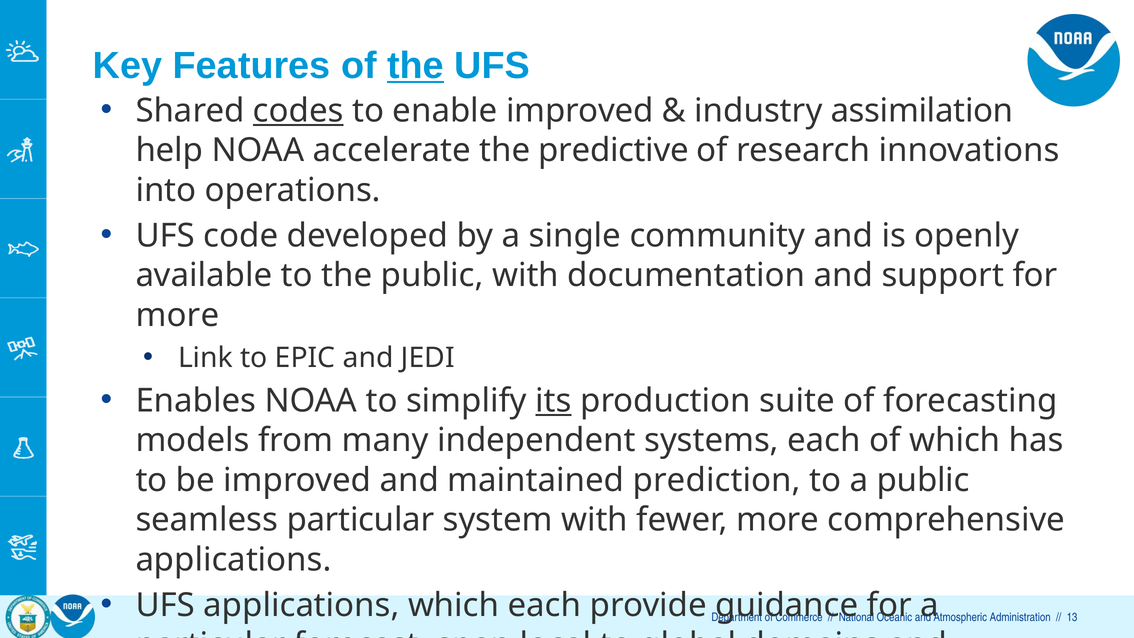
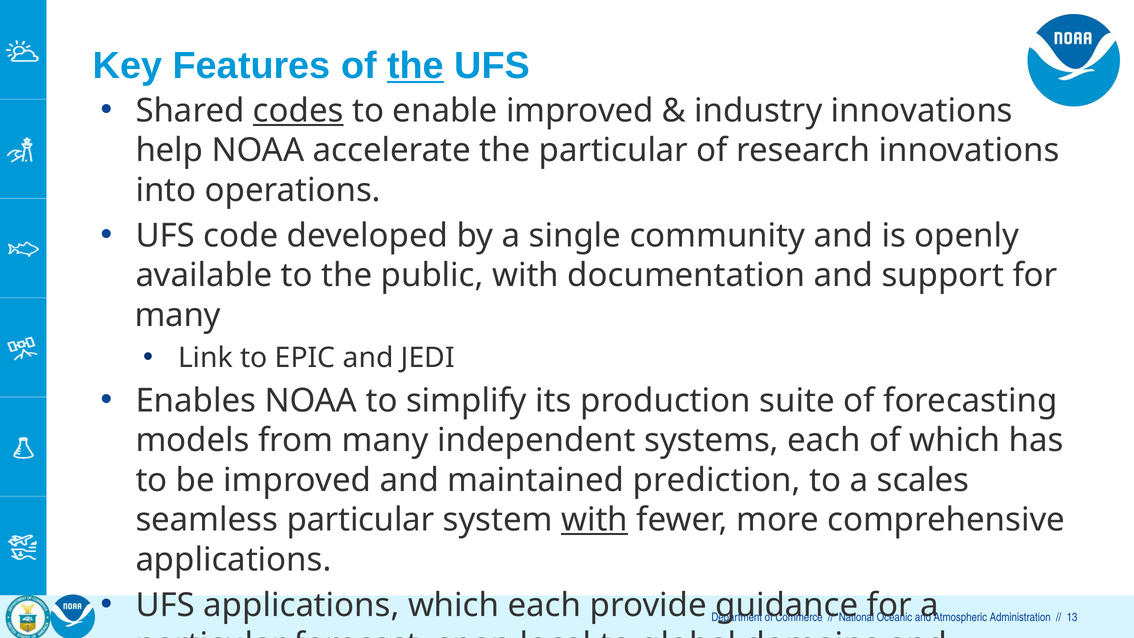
industry assimilation: assimilation -> innovations
the predictive: predictive -> particular
more at (178, 315): more -> many
its underline: present -> none
a public: public -> scales
with at (594, 520) underline: none -> present
